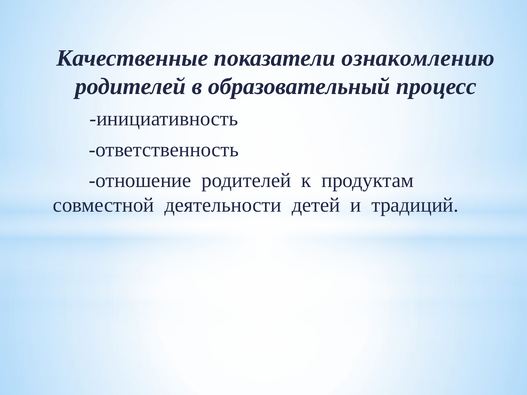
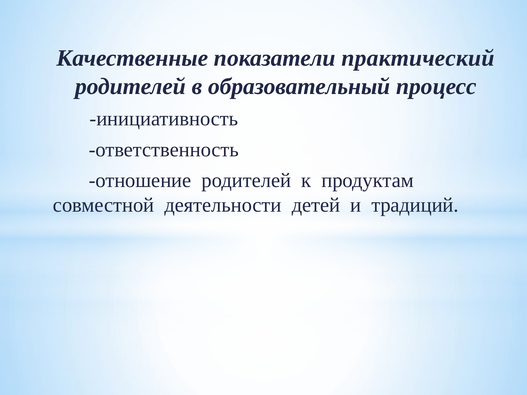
ознакомлению: ознакомлению -> практический
